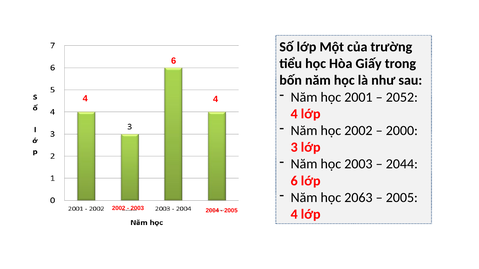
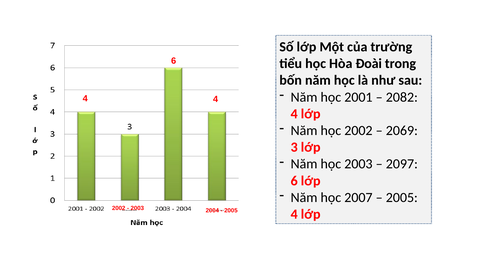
Giấy: Giấy -> Đoài
2052: 2052 -> 2082
2000: 2000 -> 2069
2044: 2044 -> 2097
2063: 2063 -> 2007
